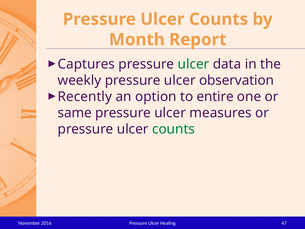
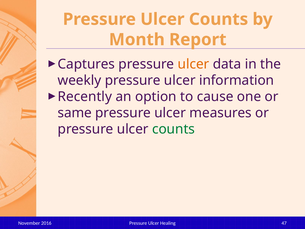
ulcer at (193, 64) colour: green -> orange
observation: observation -> information
entire: entire -> cause
